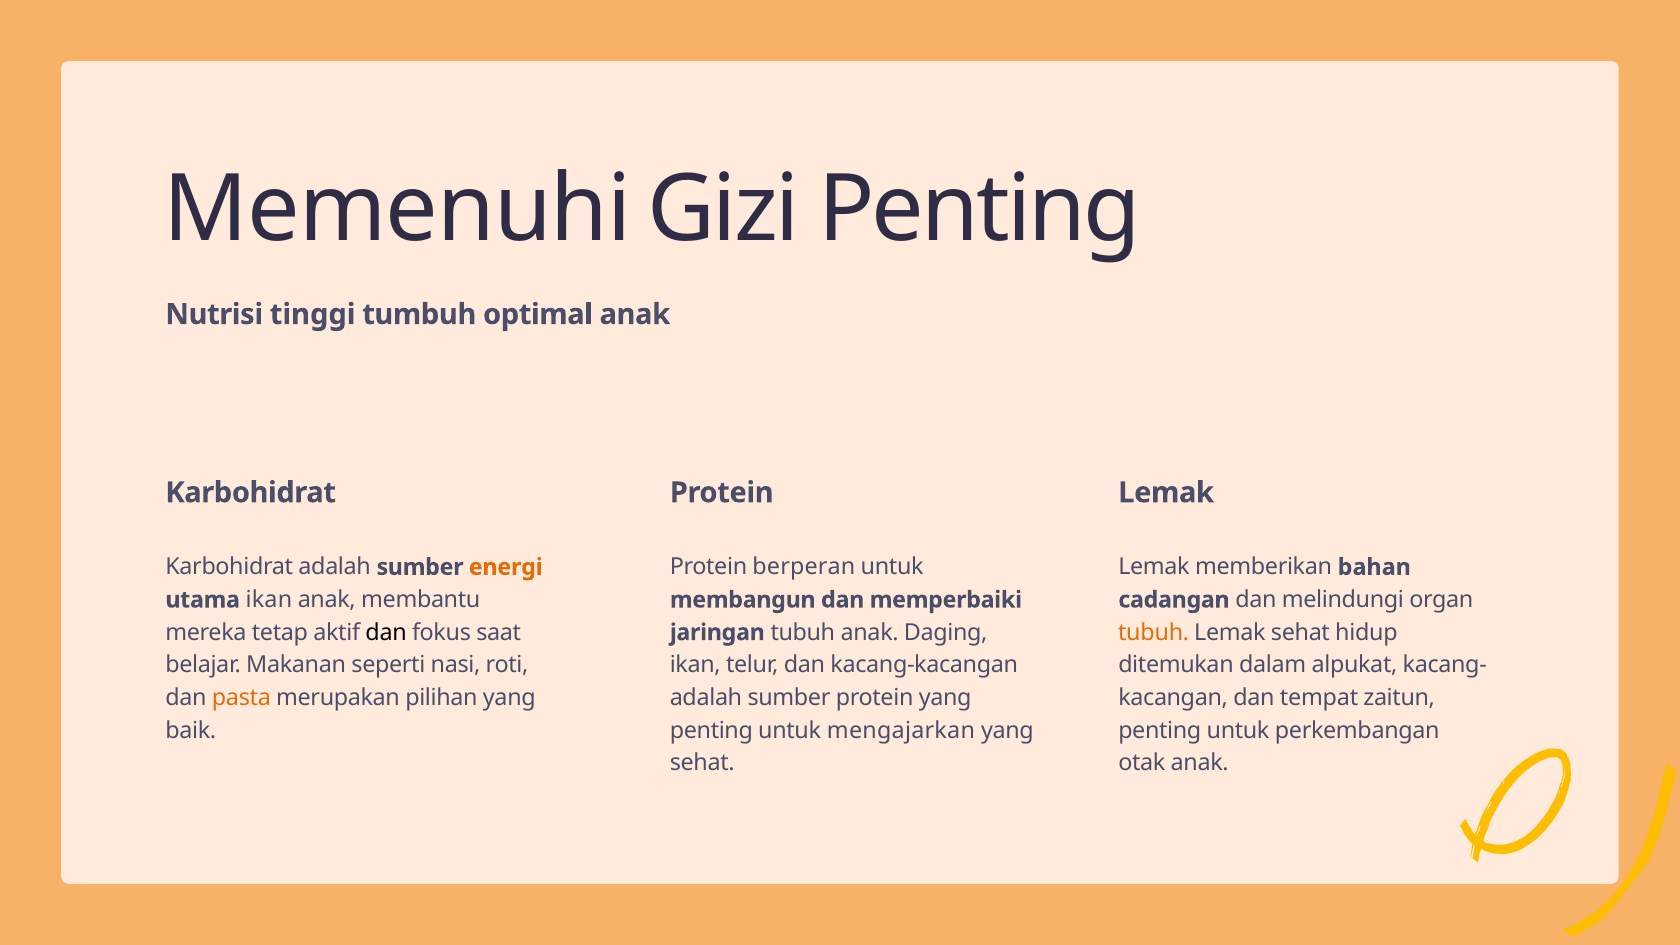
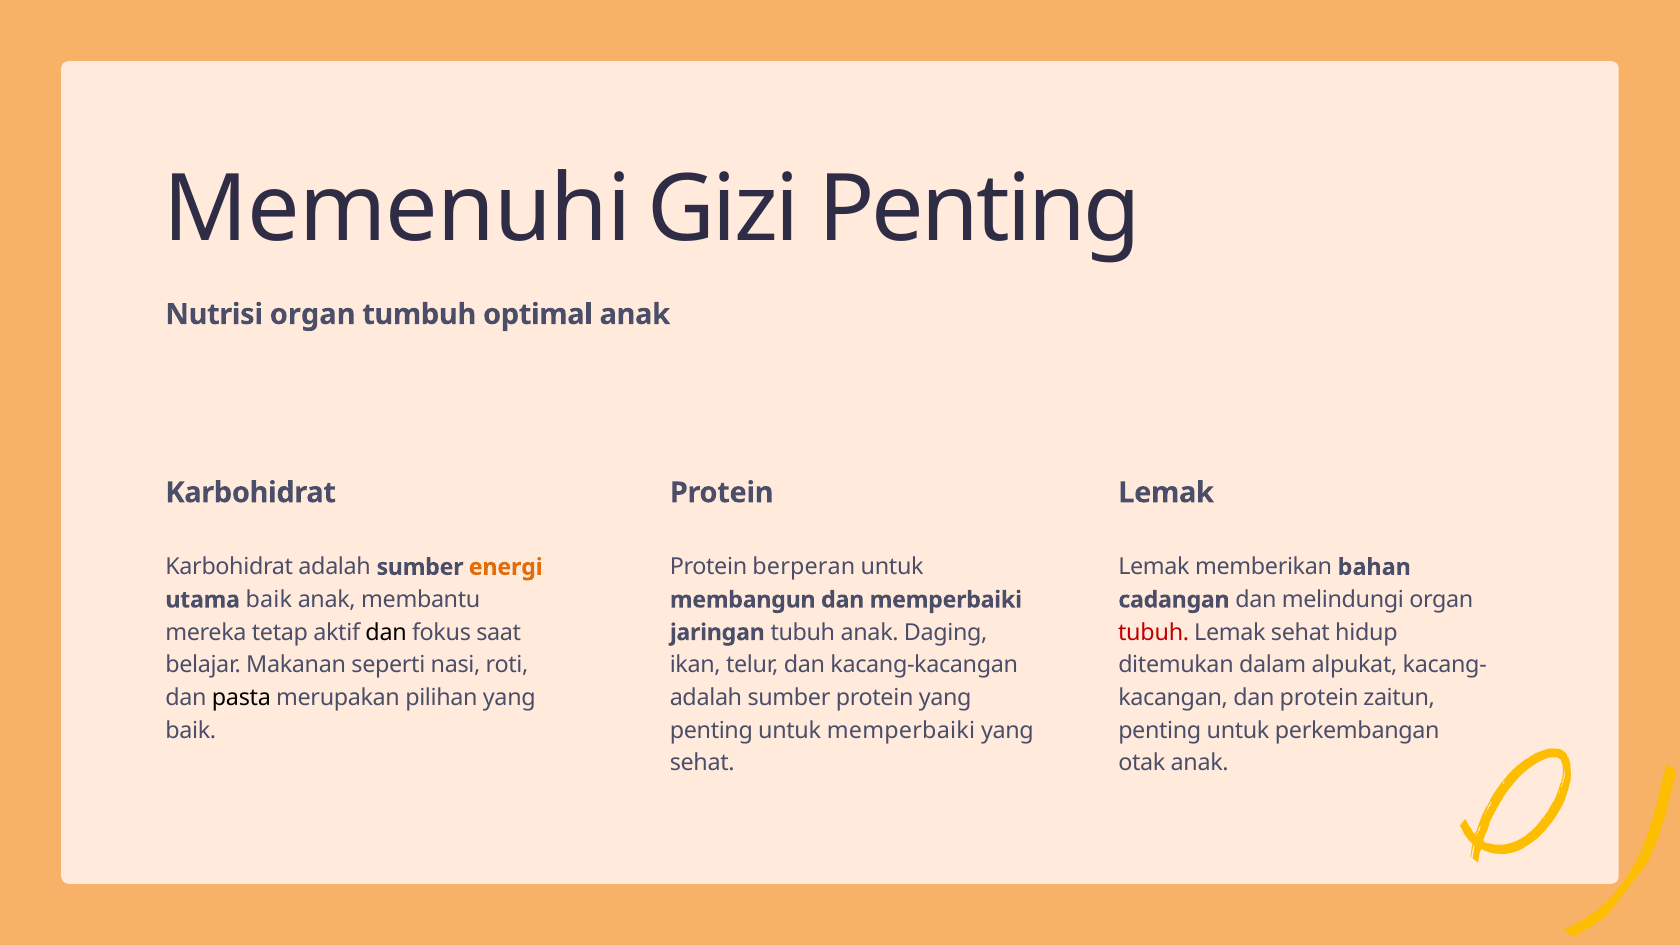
Nutrisi tinggi: tinggi -> organ
utama ikan: ikan -> baik
tubuh at (1154, 632) colour: orange -> red
pasta colour: orange -> black
dan tempat: tempat -> protein
untuk mengajarkan: mengajarkan -> memperbaiki
